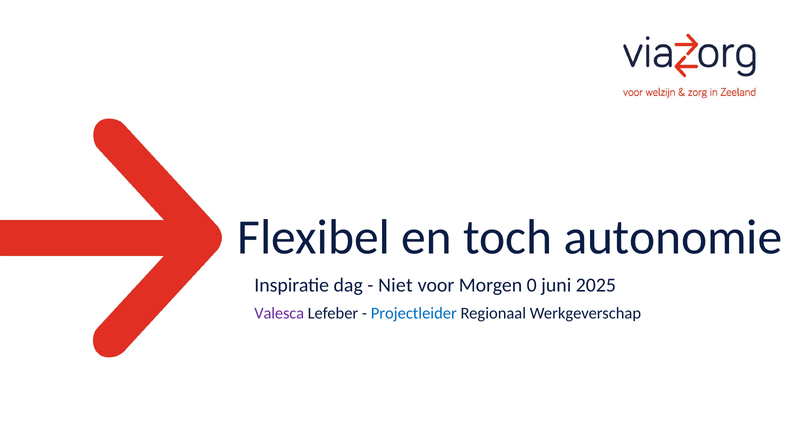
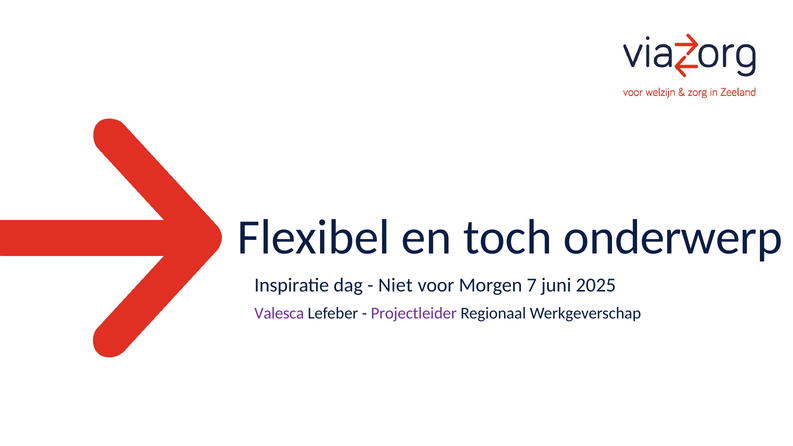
autonomie: autonomie -> onderwerp
0: 0 -> 7
Projectleider colour: blue -> purple
